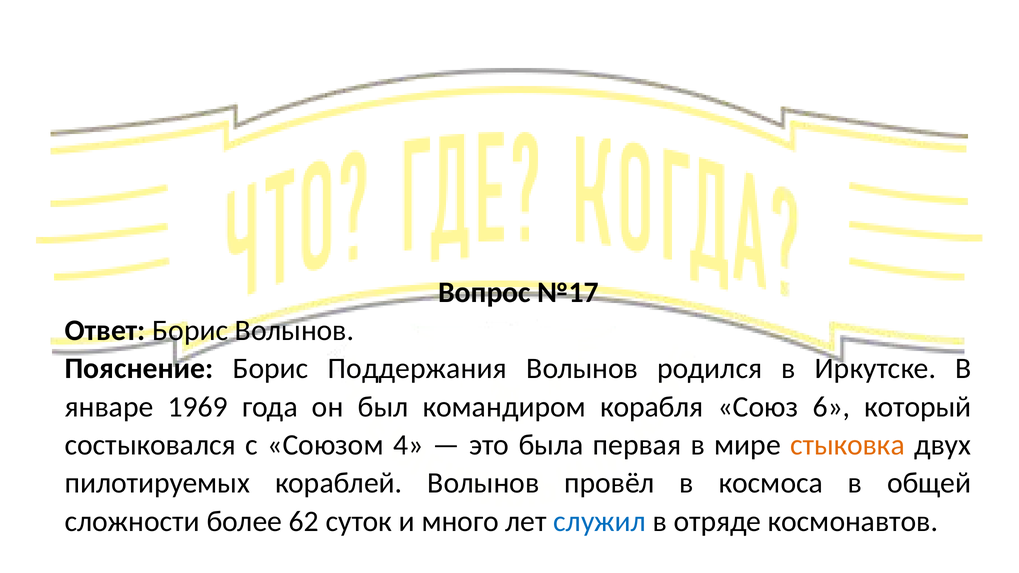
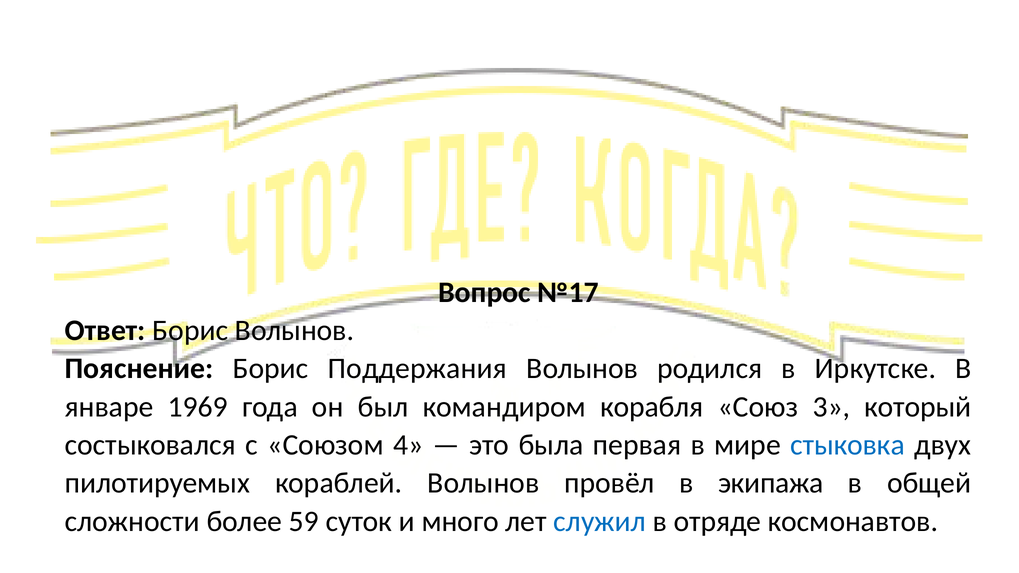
6: 6 -> 3
стыковка colour: orange -> blue
космоса: космоса -> экипажа
62: 62 -> 59
